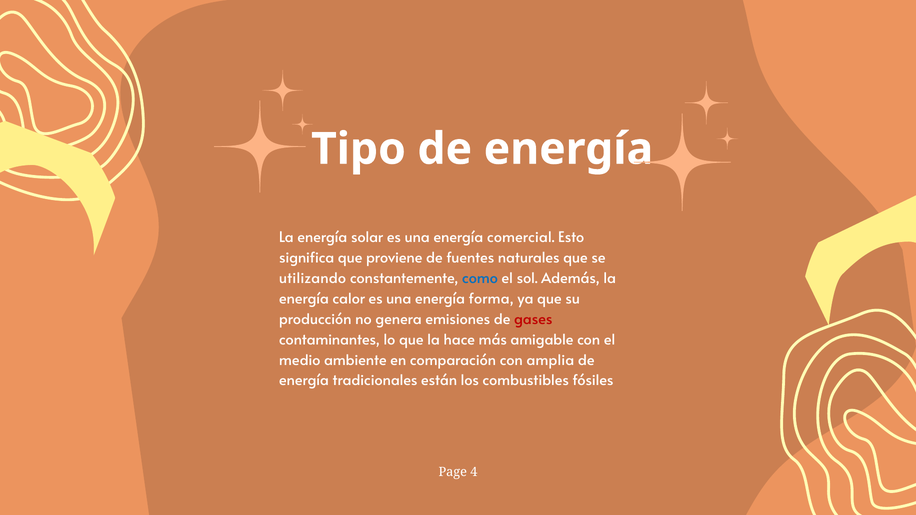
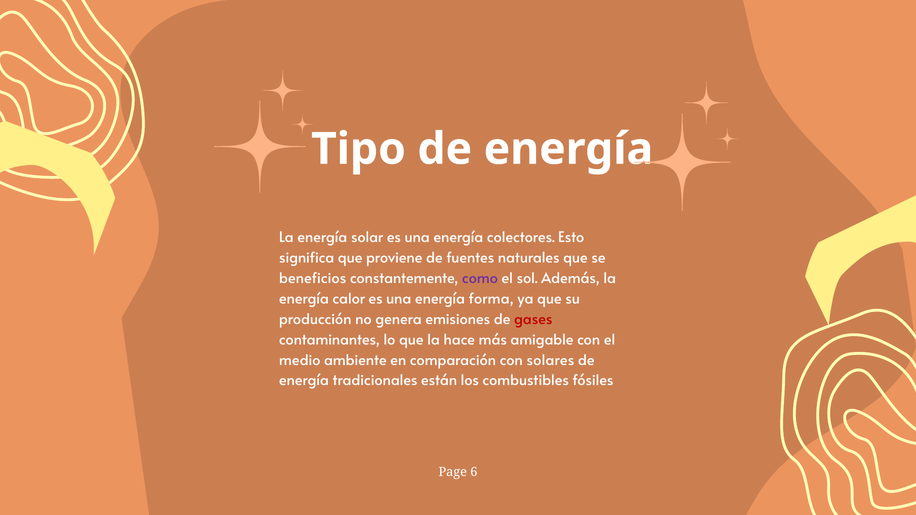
comercial: comercial -> colectores
utilizando: utilizando -> beneficios
como colour: blue -> purple
amplia: amplia -> solares
4: 4 -> 6
